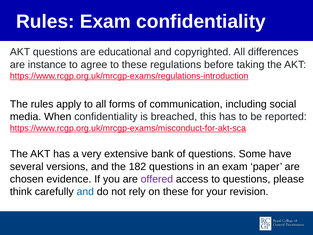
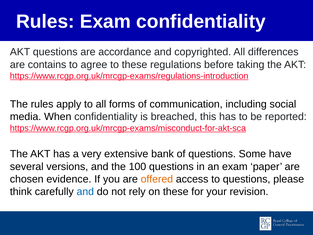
educational: educational -> accordance
instance: instance -> contains
182: 182 -> 100
offered colour: purple -> orange
